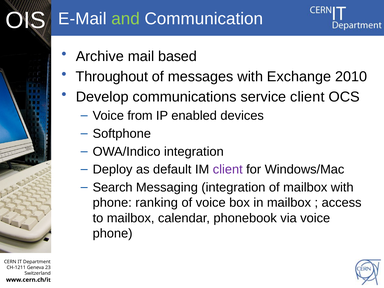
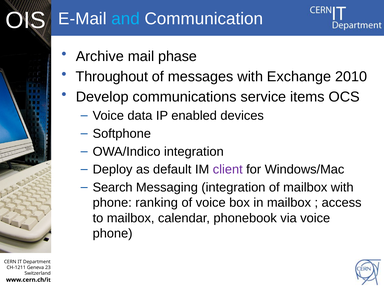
and colour: light green -> light blue
based: based -> phase
service client: client -> items
from: from -> data
